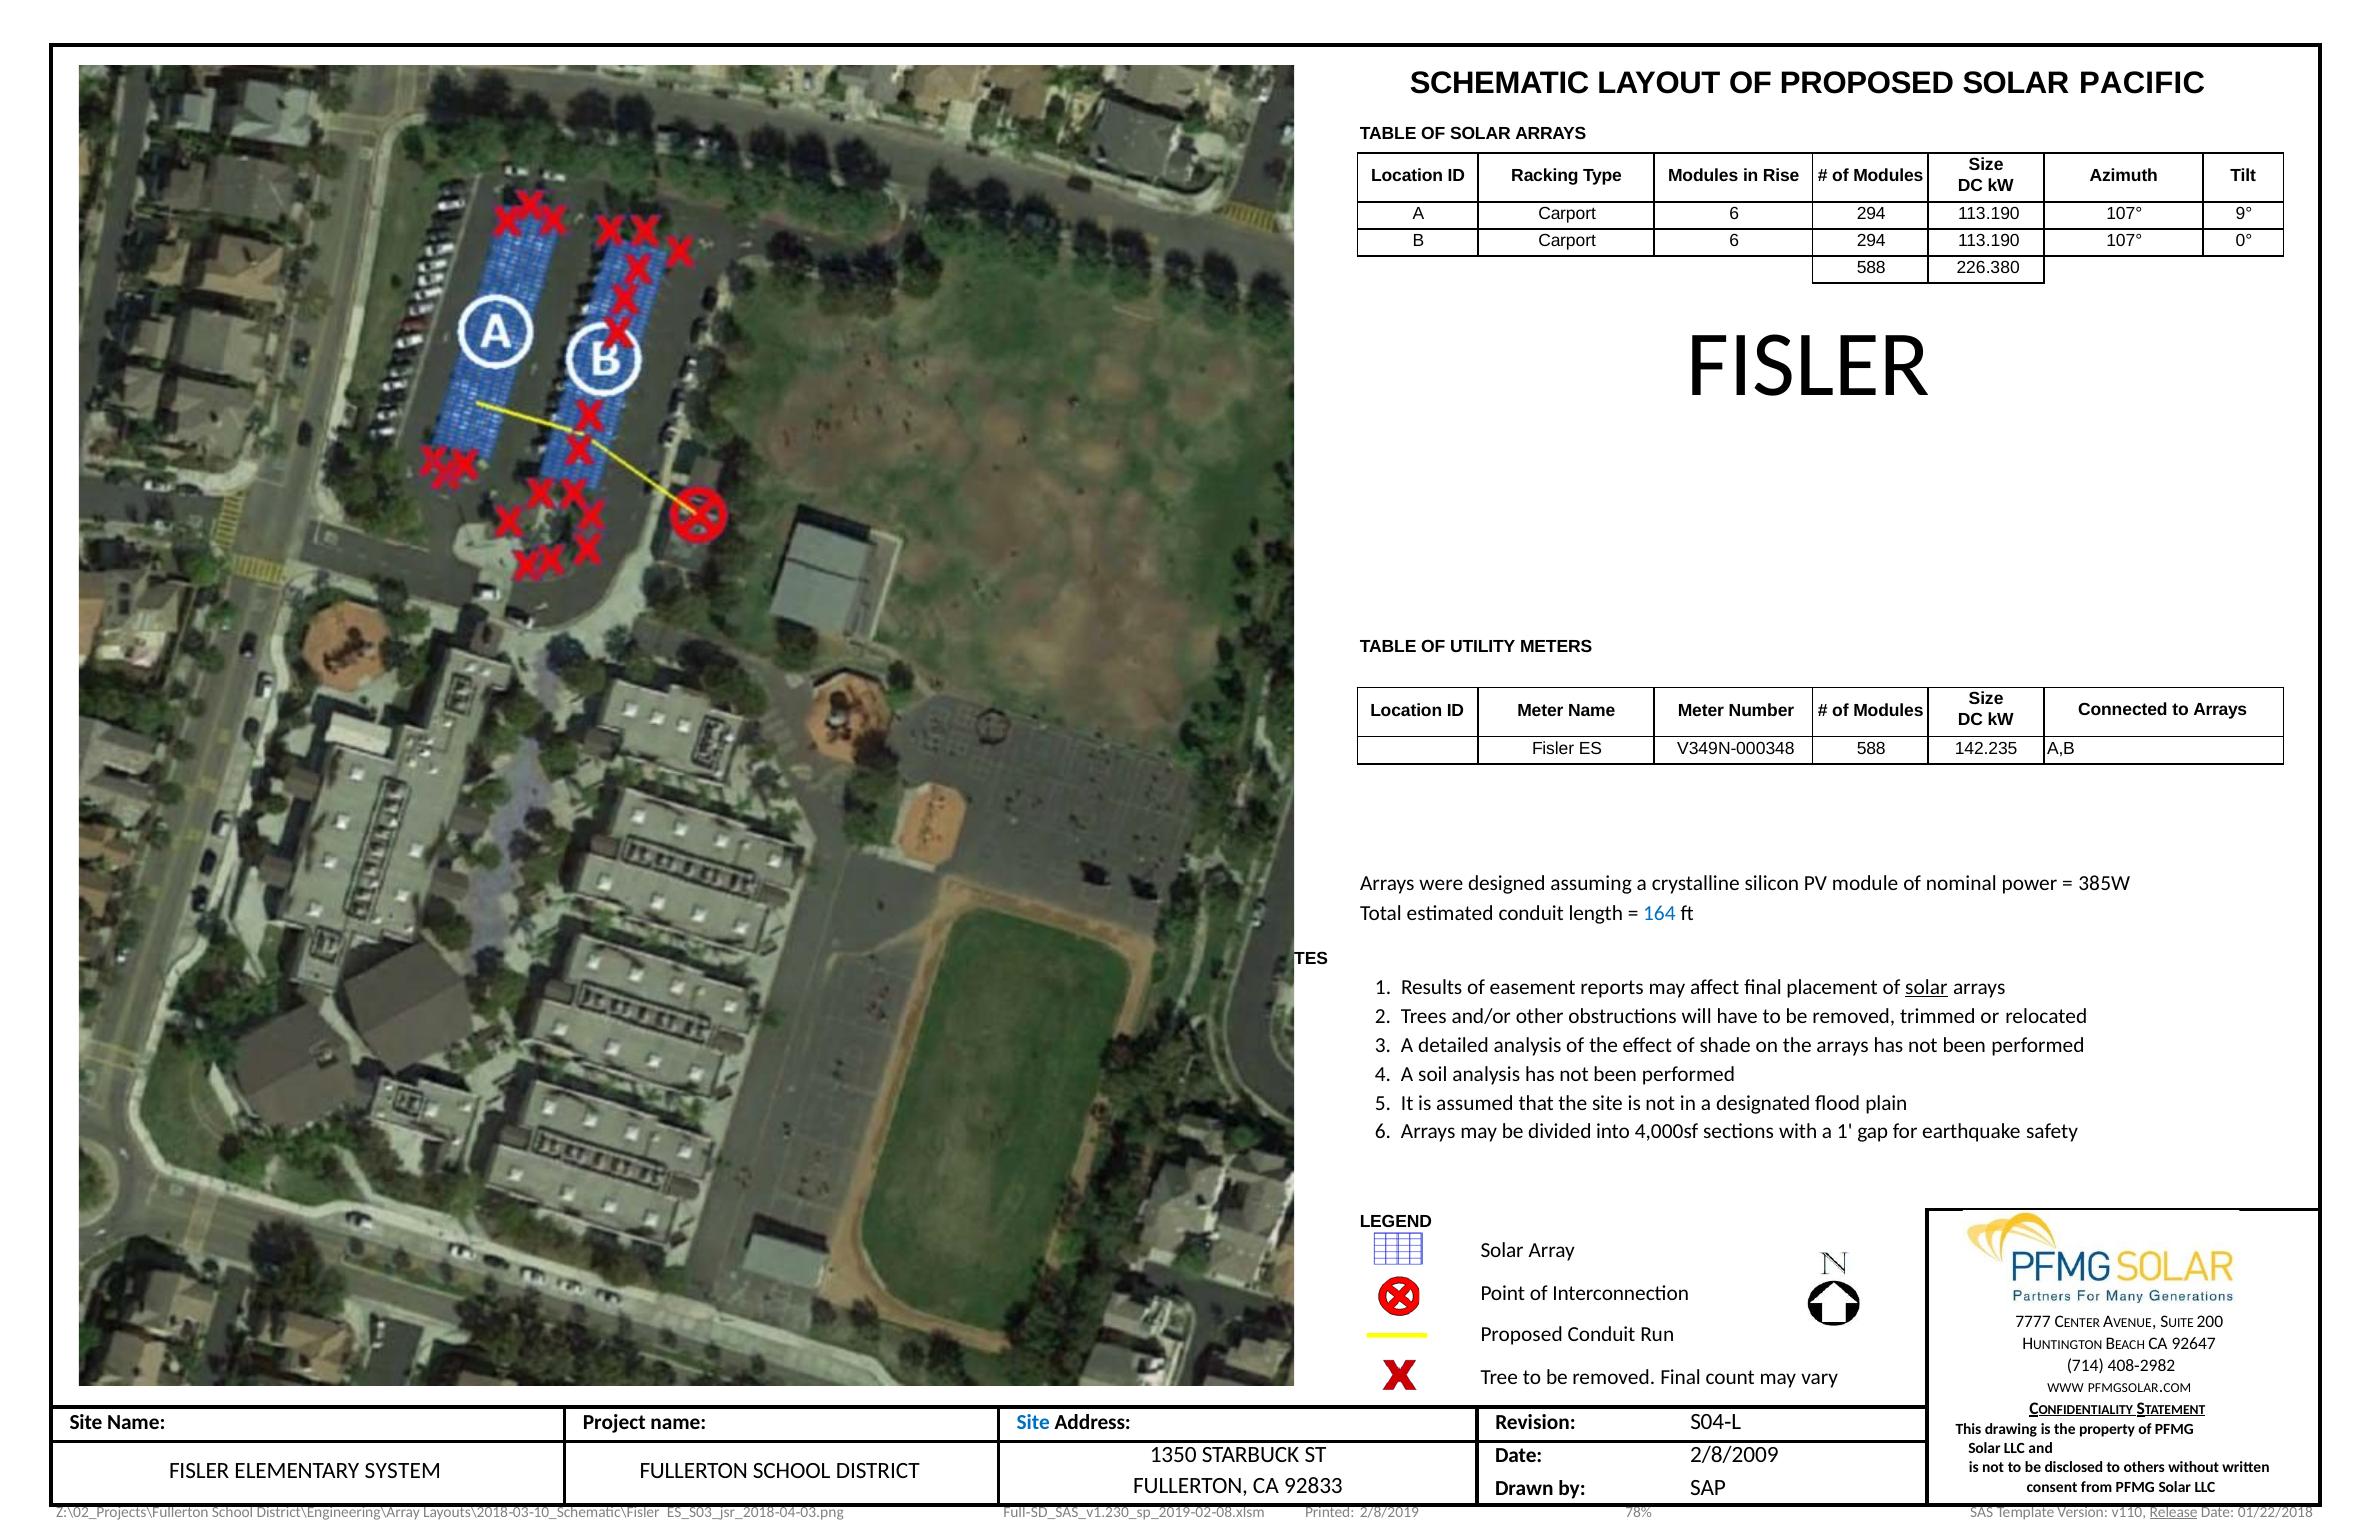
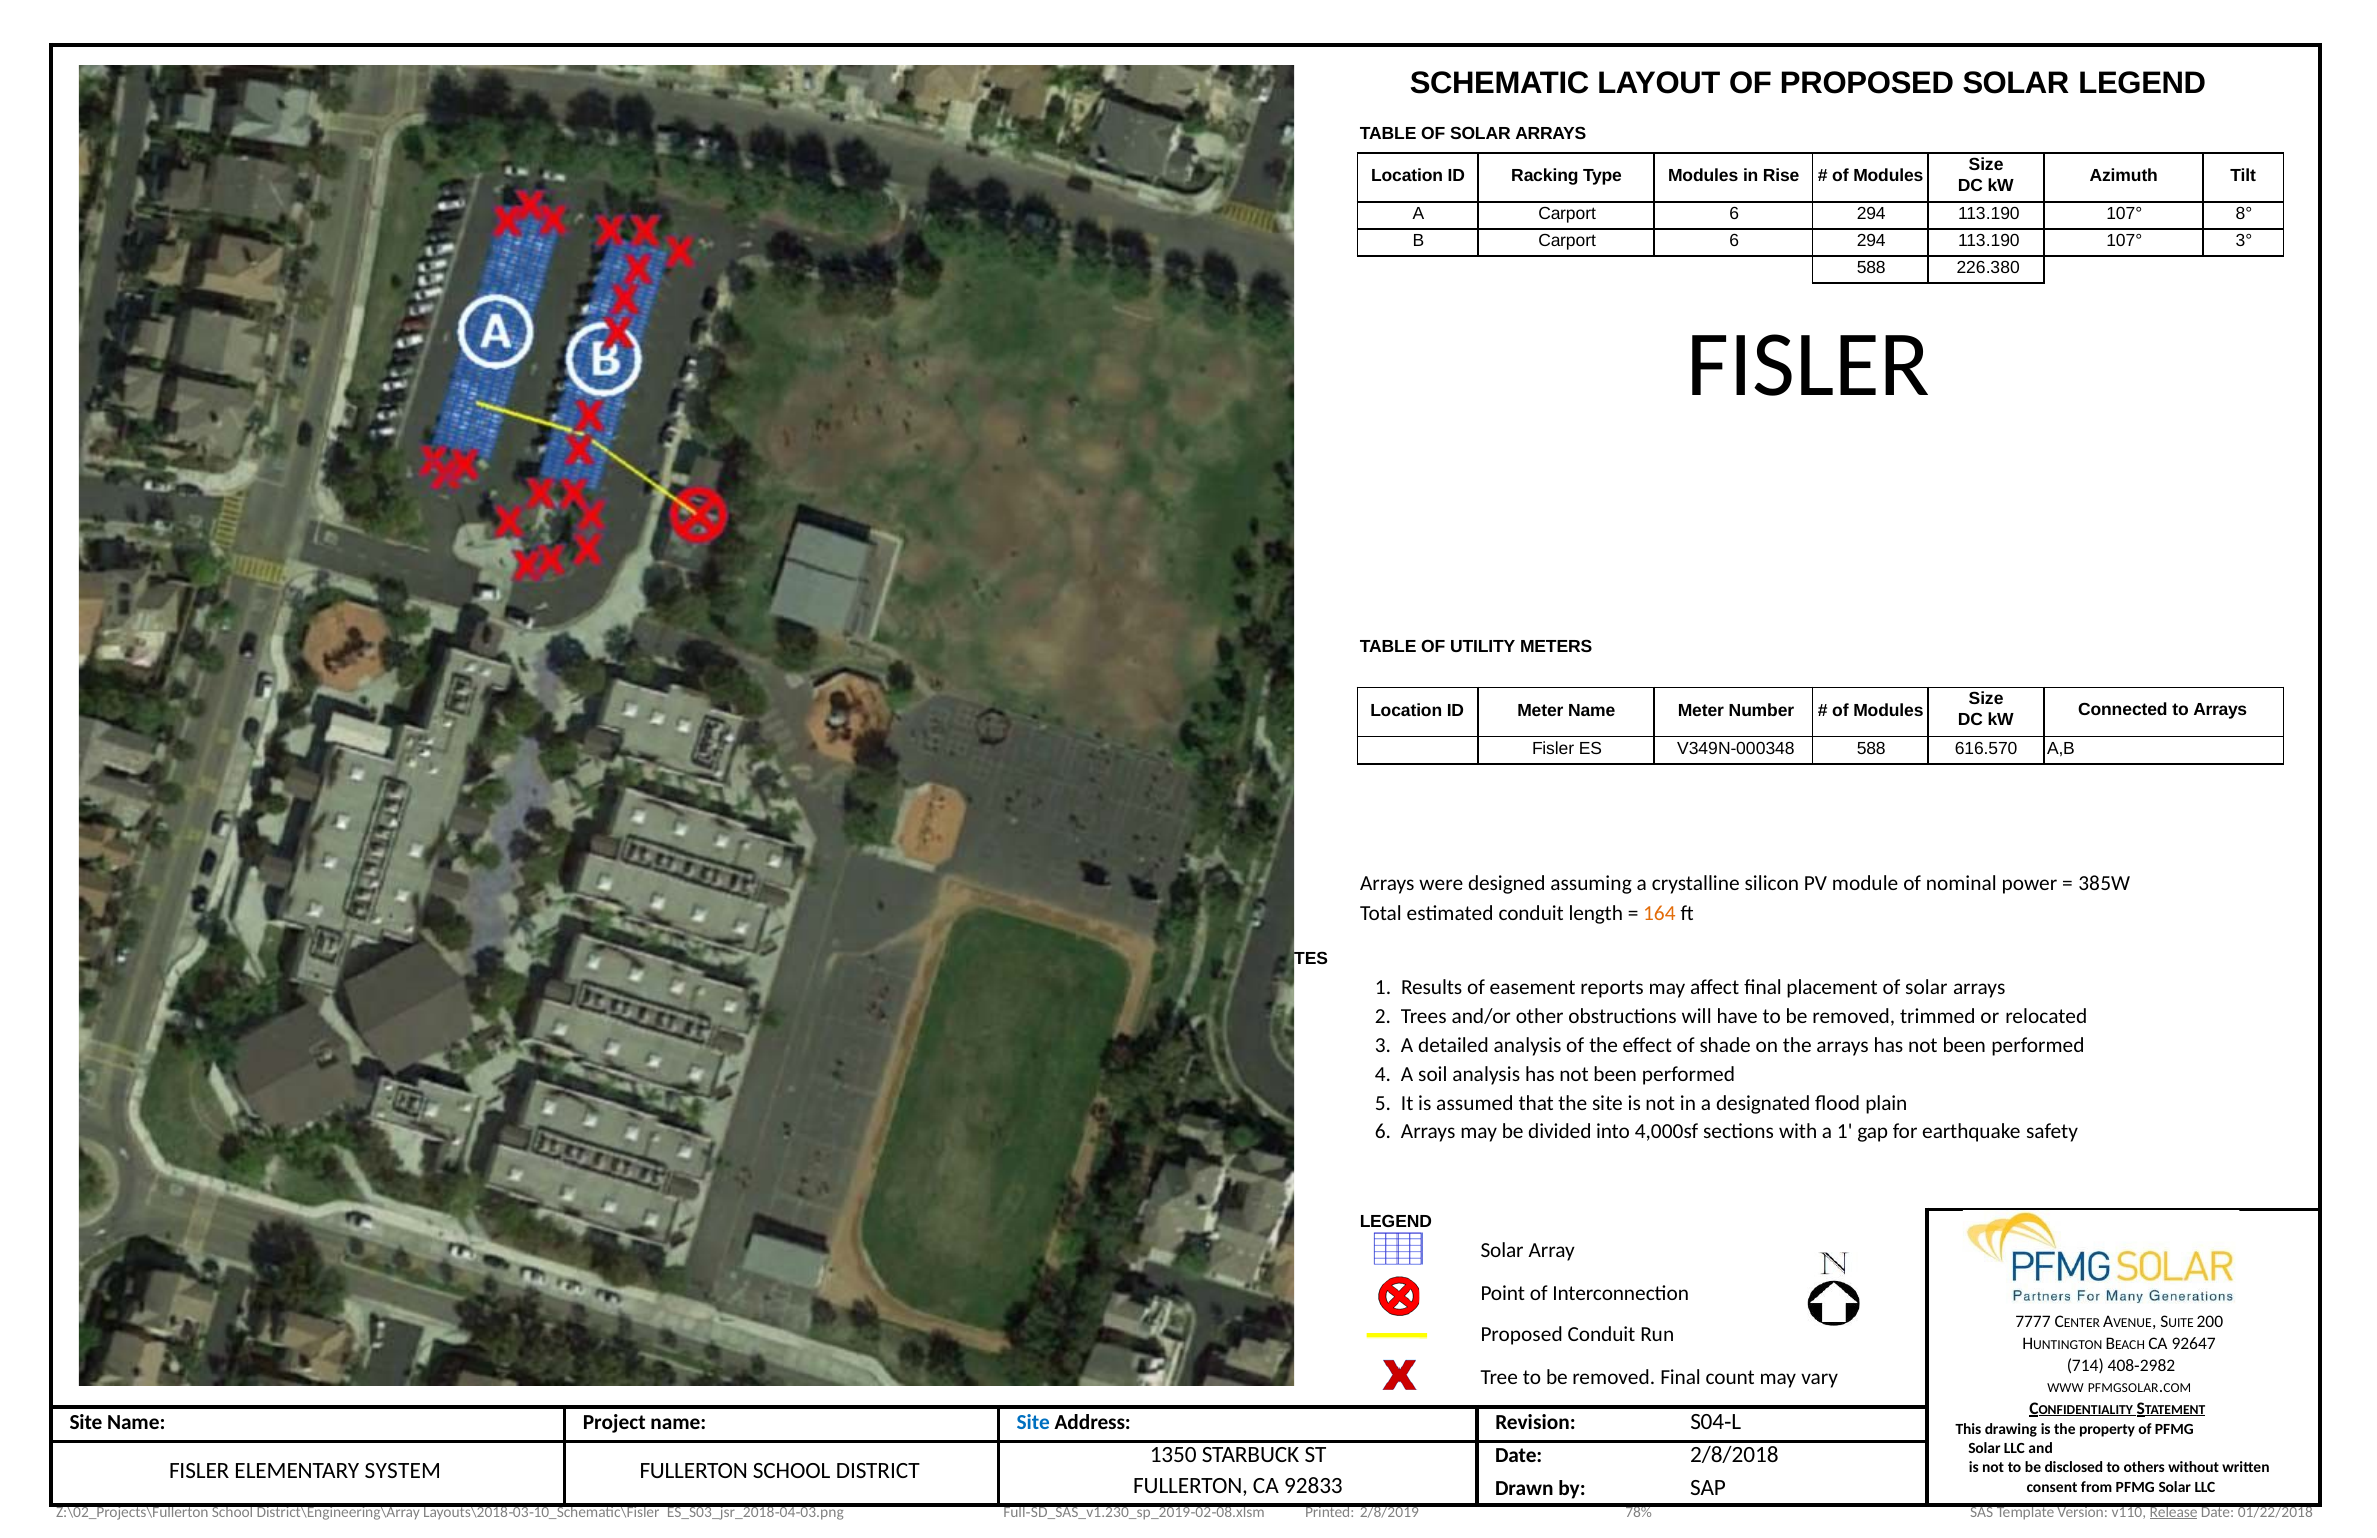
SOLAR PACIFIC: PACIFIC -> LEGEND
9°: 9° -> 8°
0°: 0° -> 3°
142.235: 142.235 -> 616.570
164 colour: blue -> orange
solar at (1926, 987) underline: present -> none
2/8/2009: 2/8/2009 -> 2/8/2018
